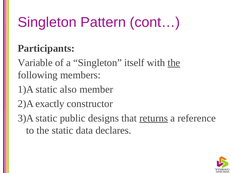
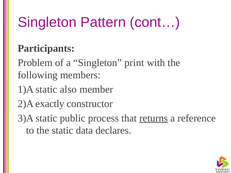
Variable: Variable -> Problem
itself: itself -> print
the at (174, 63) underline: present -> none
designs: designs -> process
